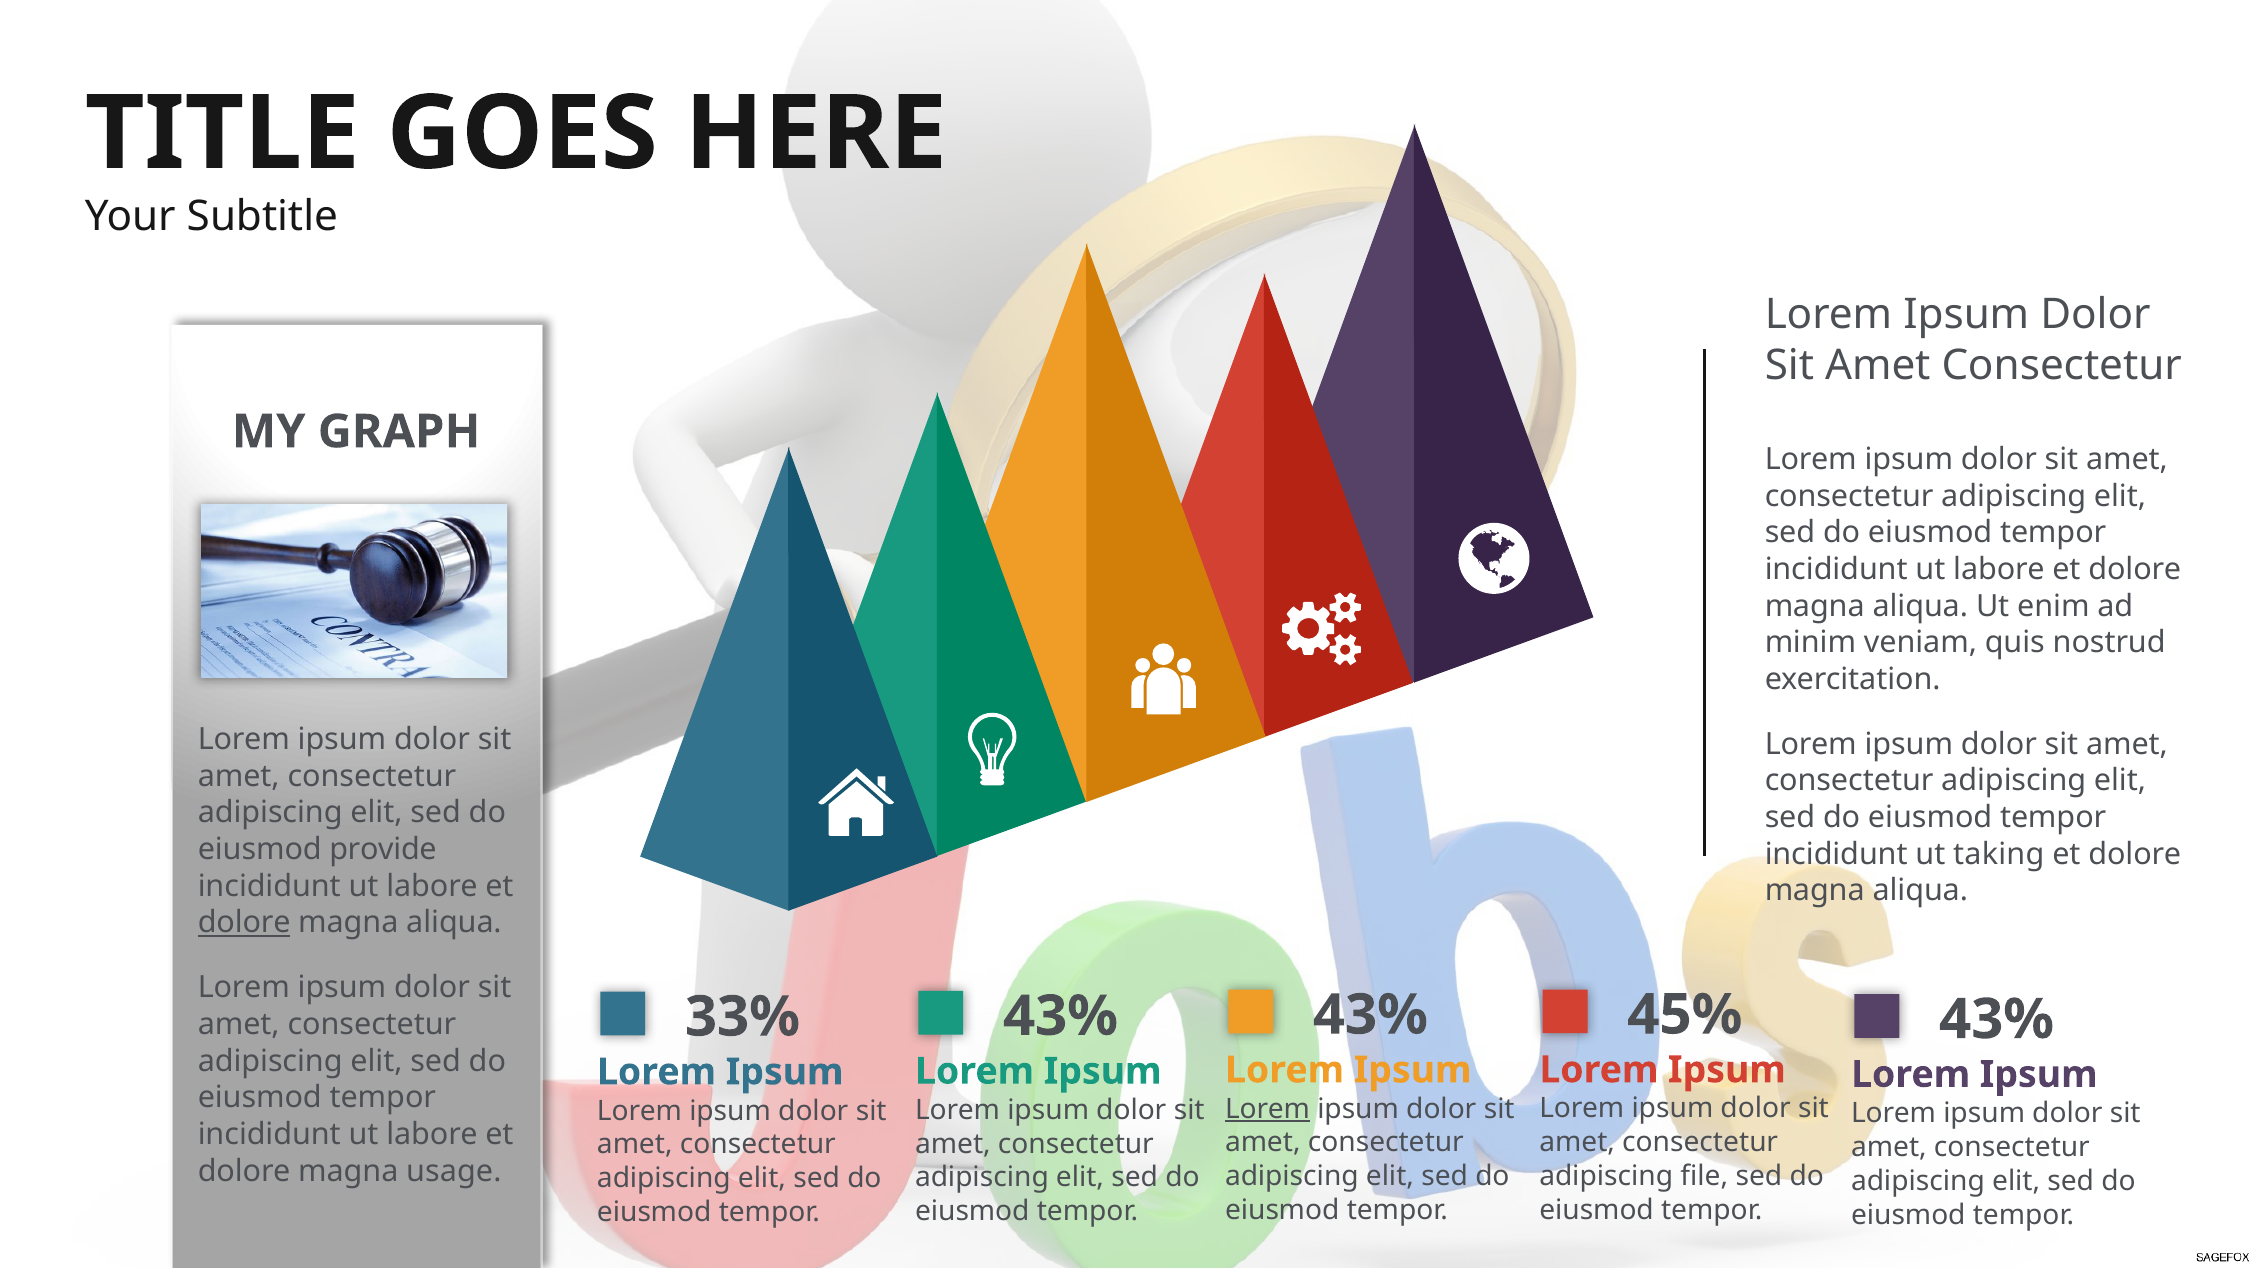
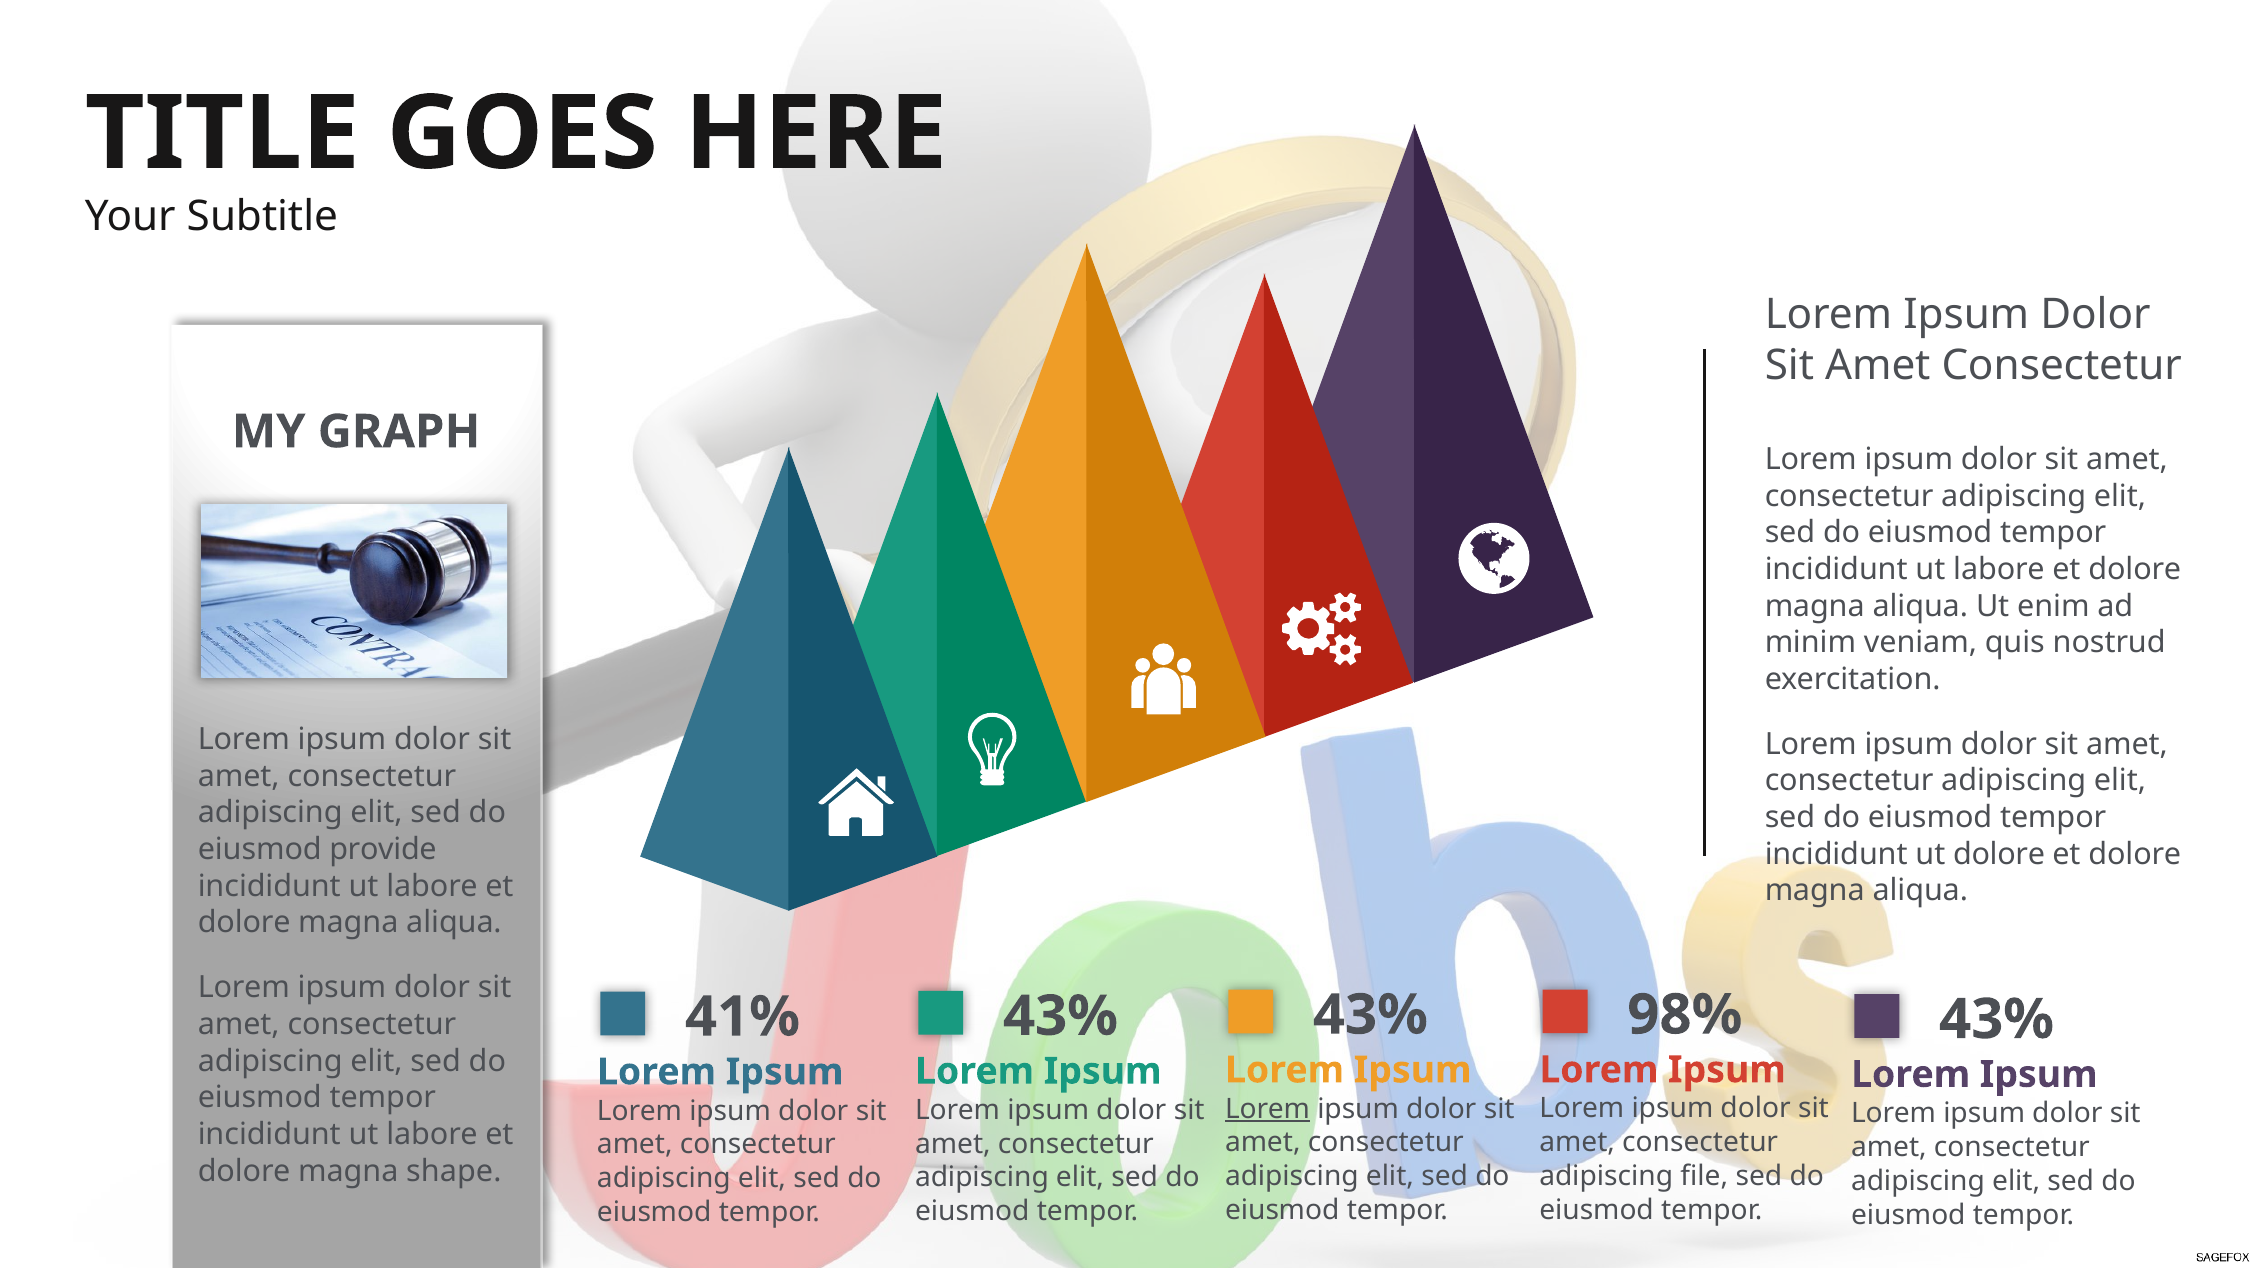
ut taking: taking -> dolore
dolore at (244, 923) underline: present -> none
45%: 45% -> 98%
33%: 33% -> 41%
usage: usage -> shape
